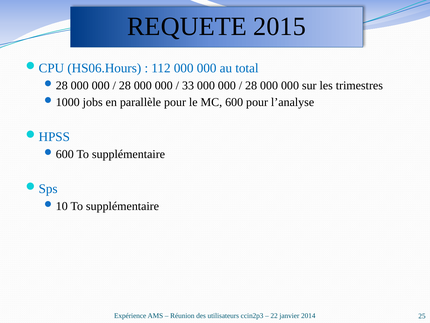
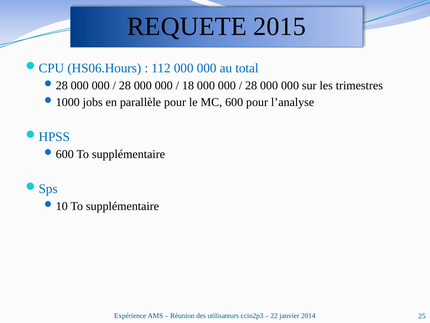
33: 33 -> 18
